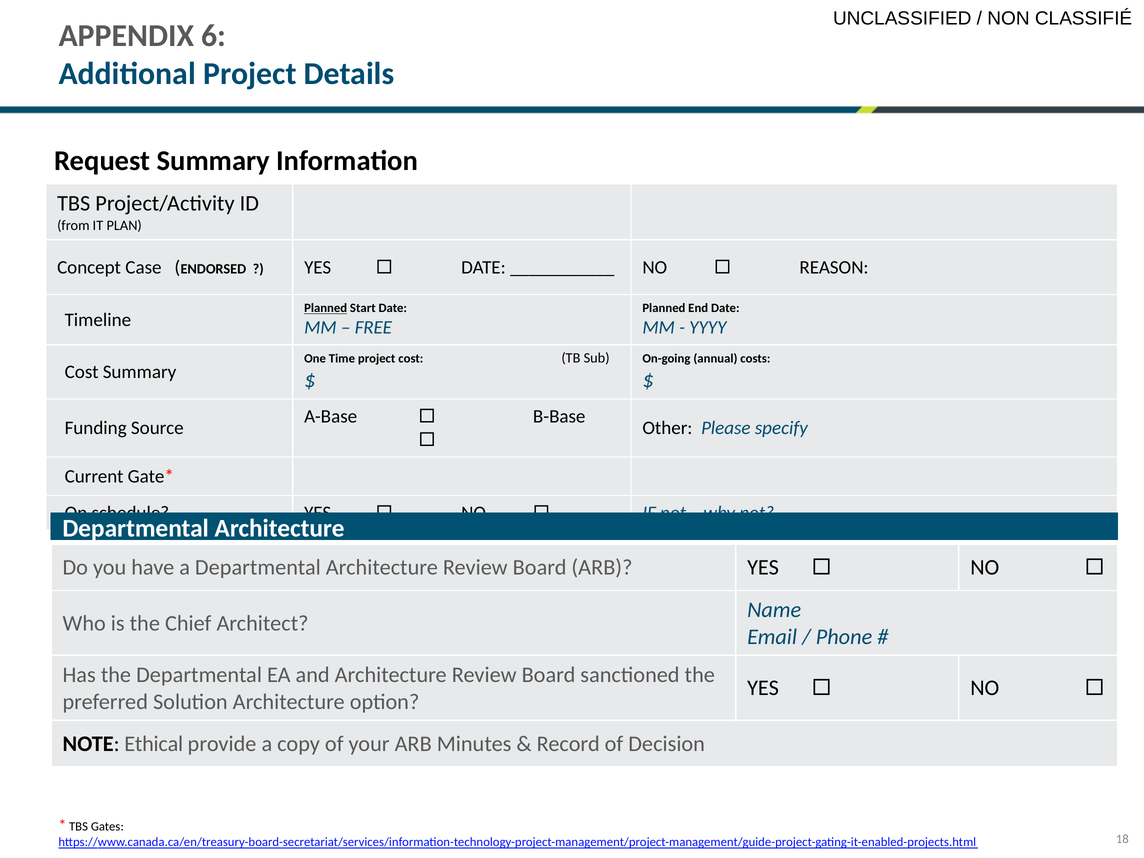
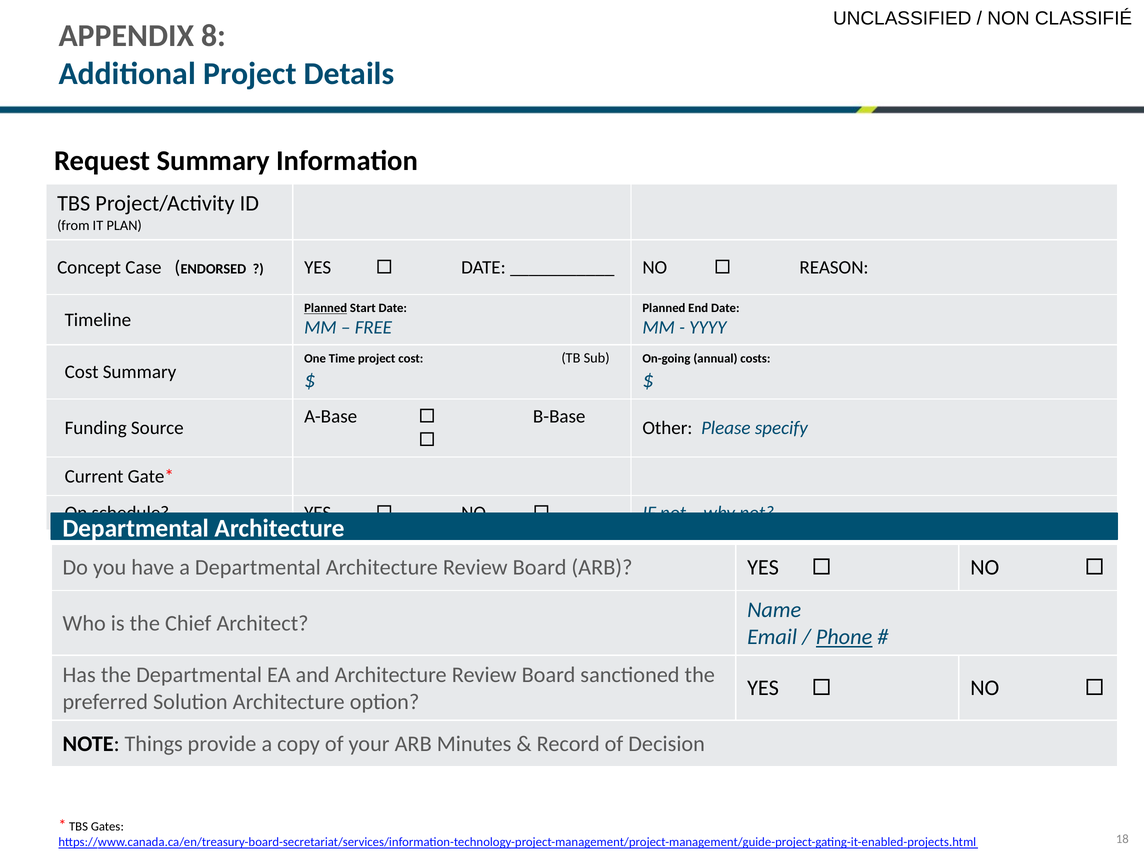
6: 6 -> 8
Phone underline: none -> present
Ethical: Ethical -> Things
